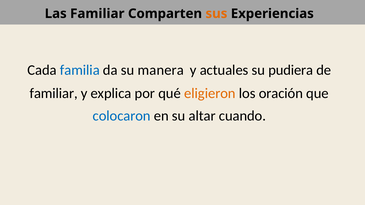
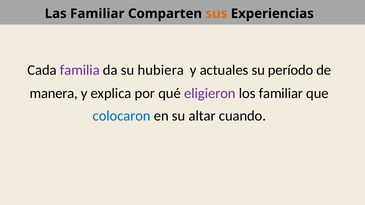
familia colour: blue -> purple
manera: manera -> hubiera
pudiera: pudiera -> período
familiar at (54, 94): familiar -> manera
eligieron colour: orange -> purple
los oración: oración -> familiar
